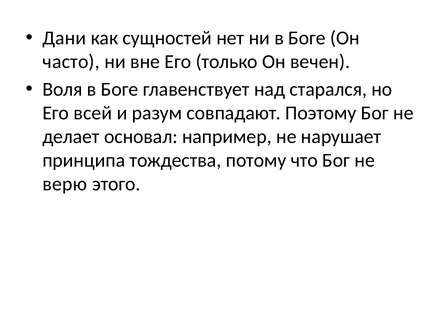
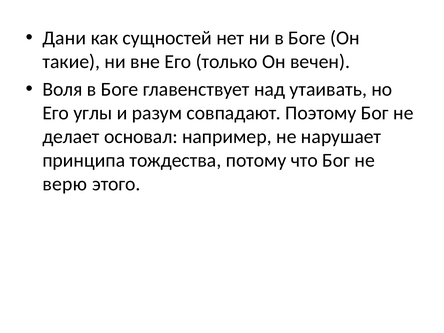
часто: часто -> такие
старался: старался -> утаивать
всей: всей -> углы
